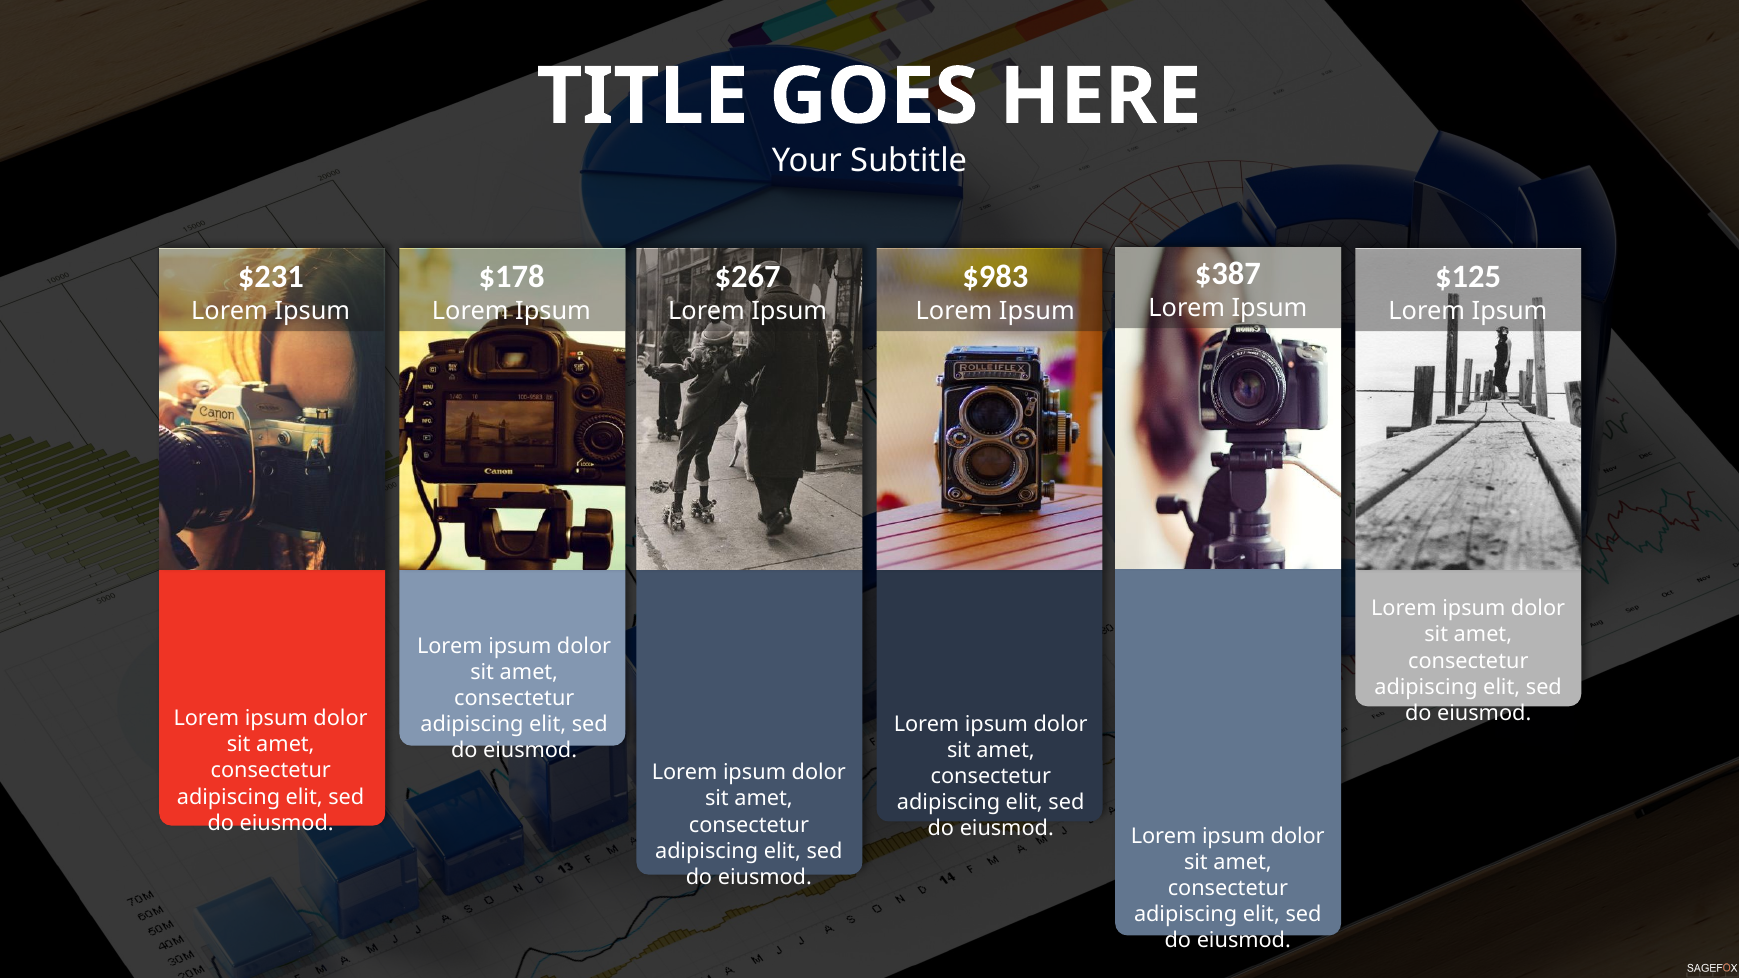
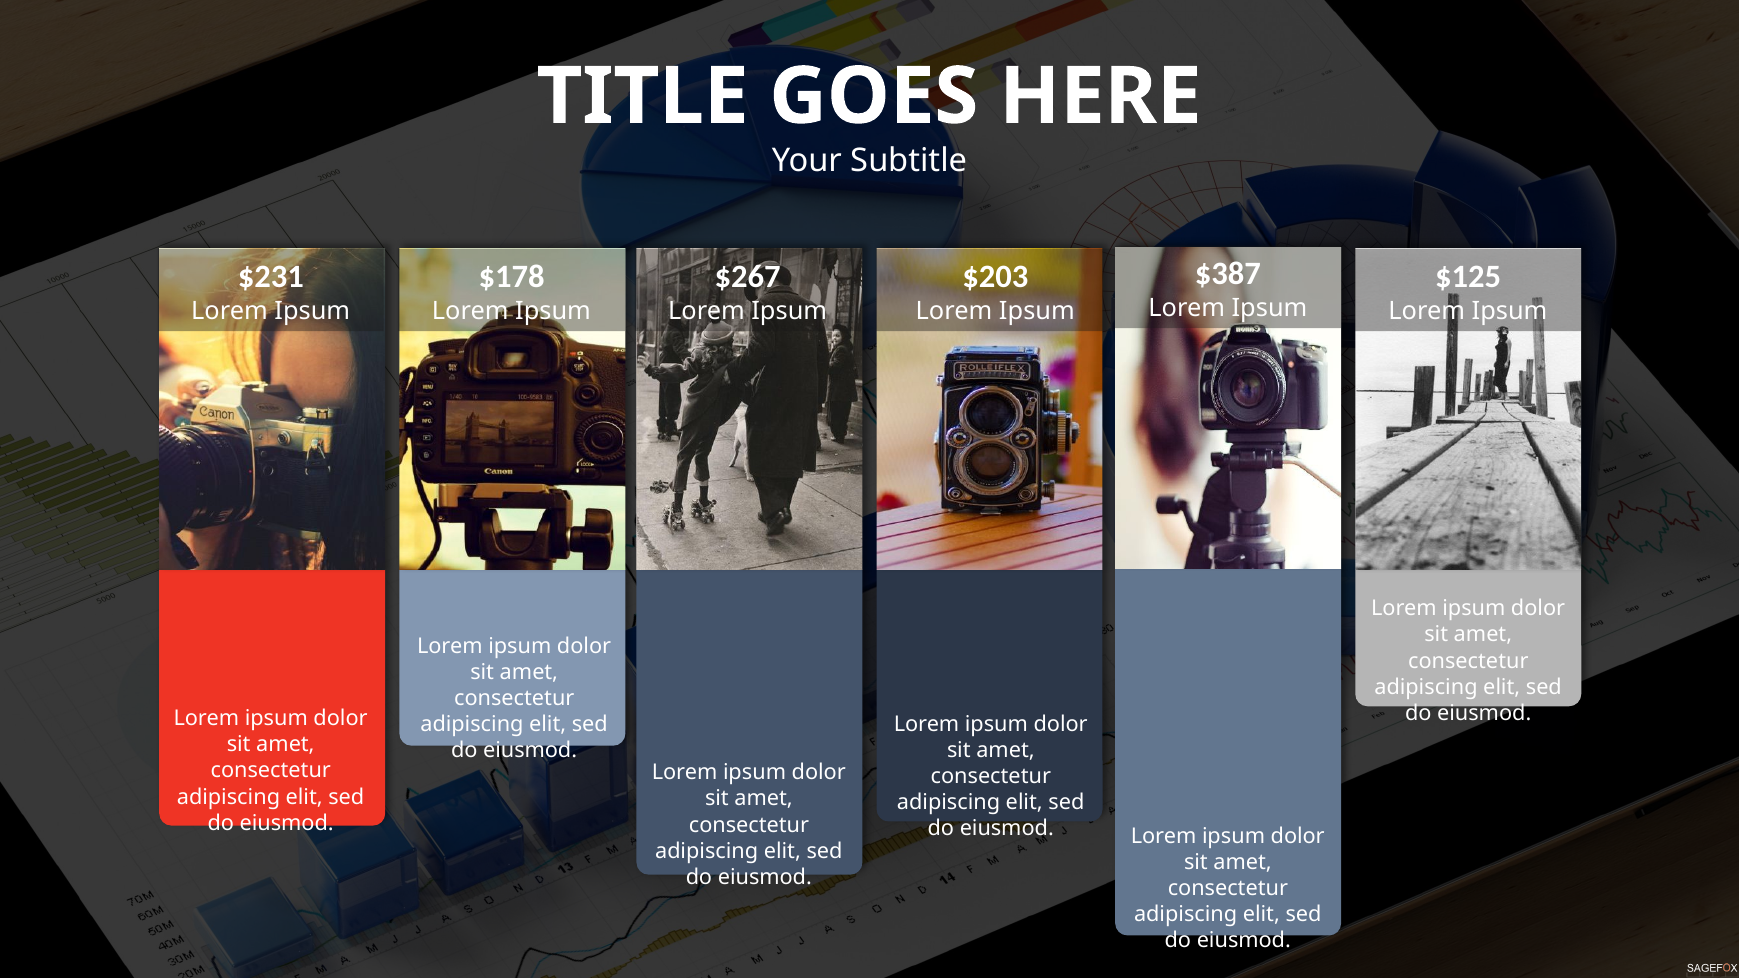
$983: $983 -> $203
